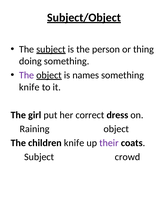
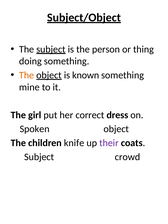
The at (27, 75) colour: purple -> orange
names: names -> known
knife at (29, 87): knife -> mine
Raining: Raining -> Spoken
